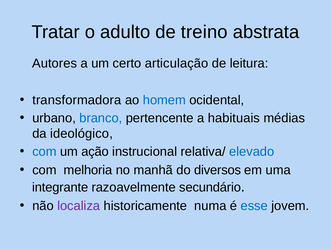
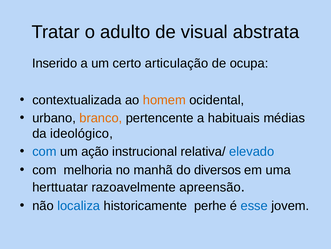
treino: treino -> visual
Autores: Autores -> Inserido
leitura: leitura -> ocupa
transformadora: transformadora -> contextualizada
homem colour: blue -> orange
branco colour: blue -> orange
integrante: integrante -> herttuatar
secundário: secundário -> apreensão
localiza colour: purple -> blue
numa: numa -> perhe
